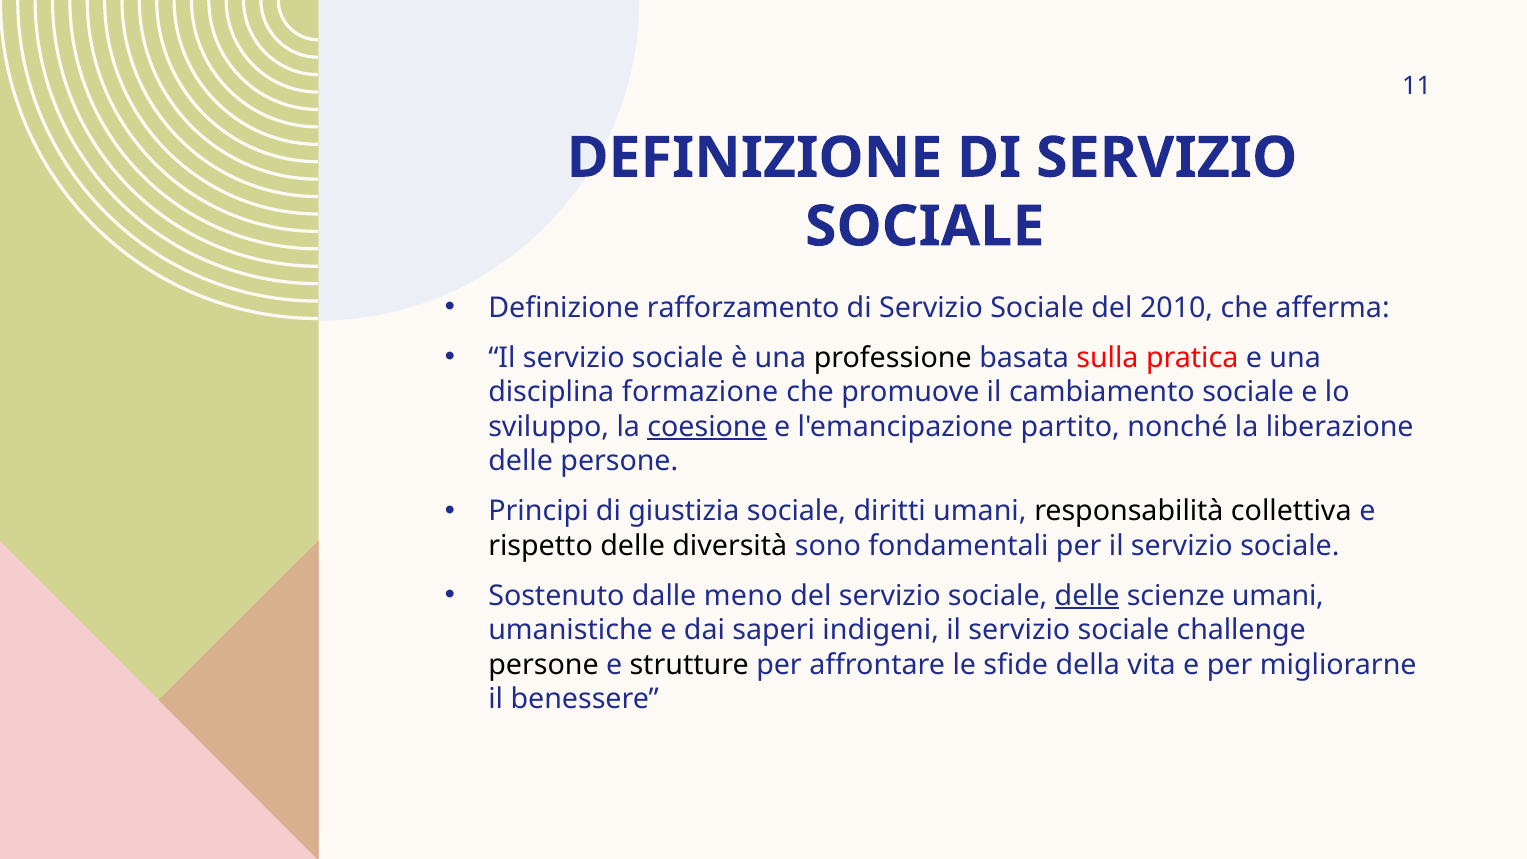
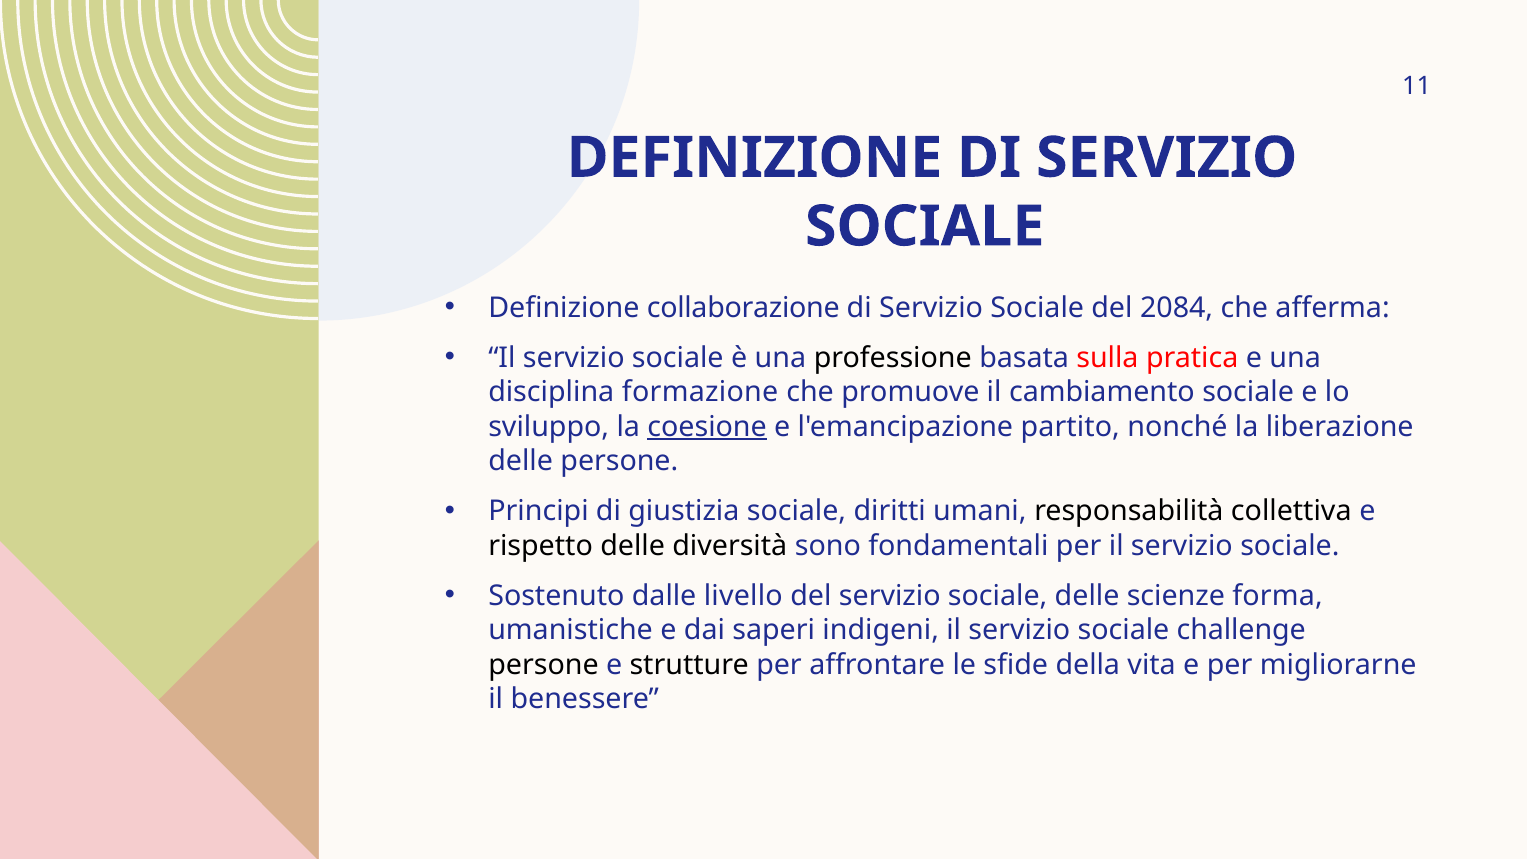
rafforzamento: rafforzamento -> collaborazione
2010: 2010 -> 2084
meno: meno -> livello
delle at (1087, 596) underline: present -> none
scienze umani: umani -> forma
